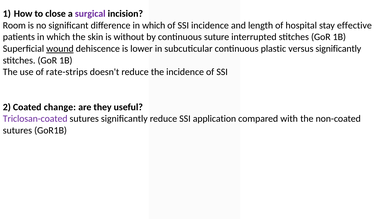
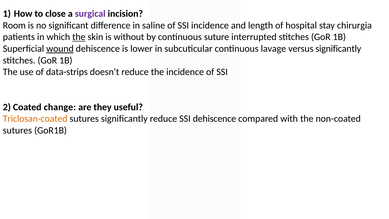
difference in which: which -> saline
effective: effective -> chirurgia
the at (79, 37) underline: none -> present
plastic: plastic -> lavage
rate-strips: rate-strips -> data-strips
Triclosan-coated colour: purple -> orange
SSI application: application -> dehiscence
